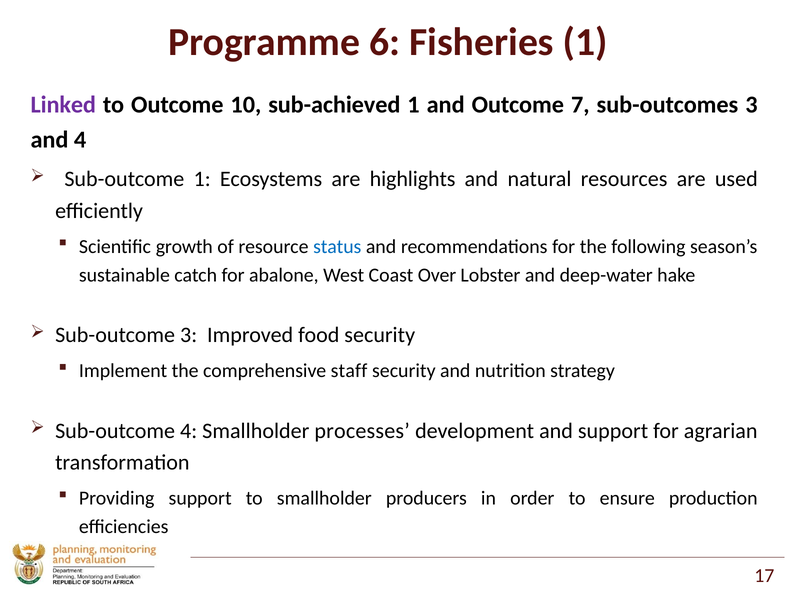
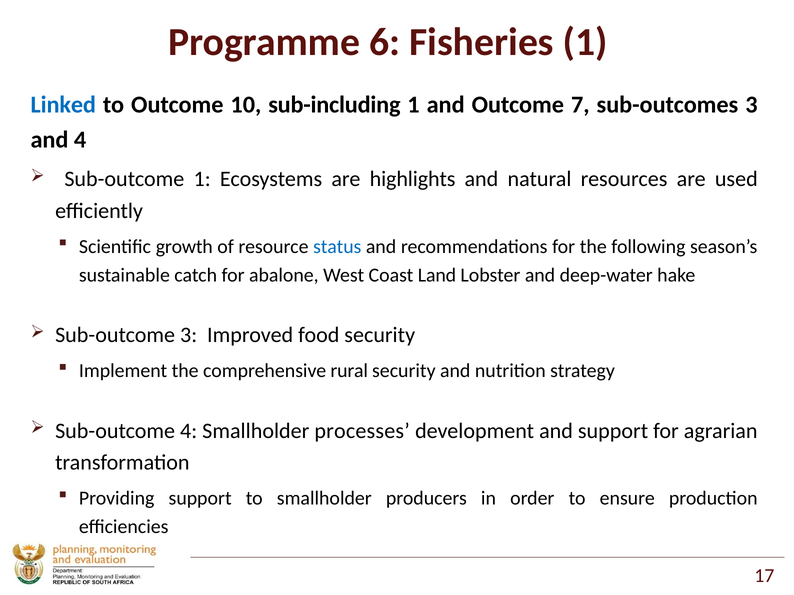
Linked colour: purple -> blue
sub-achieved: sub-achieved -> sub-including
Over: Over -> Land
staff: staff -> rural
